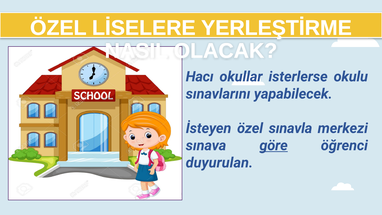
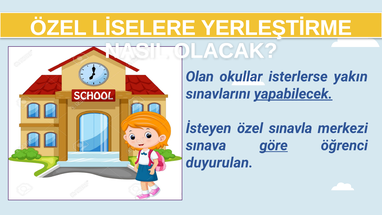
Hacı: Hacı -> Olan
okulu: okulu -> yakın
yapabilecek underline: none -> present
